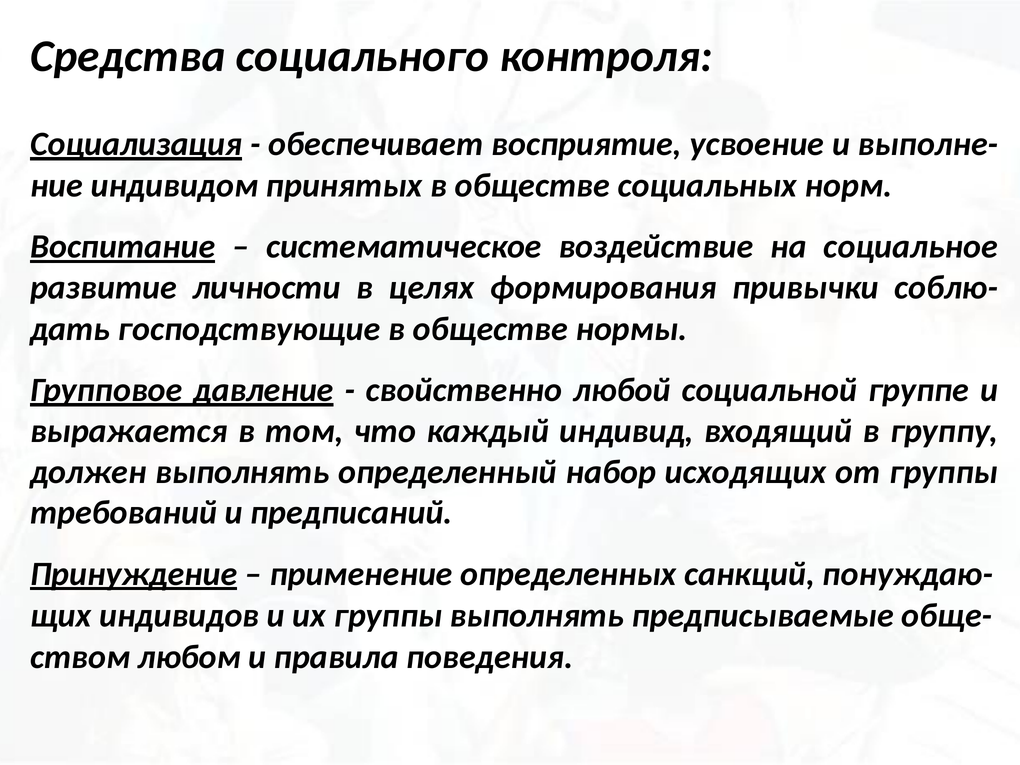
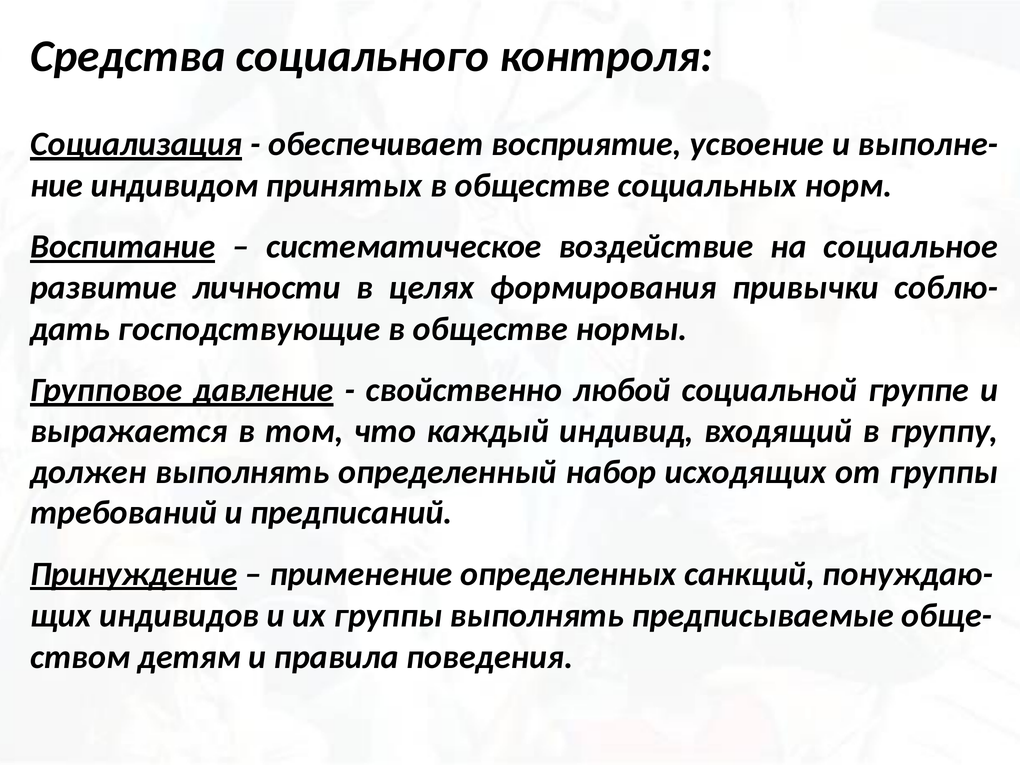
любом: любом -> детям
